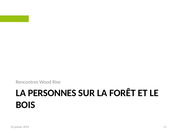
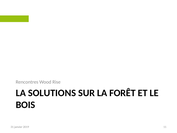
PERSONNES: PERSONNES -> SOLUTIONS
